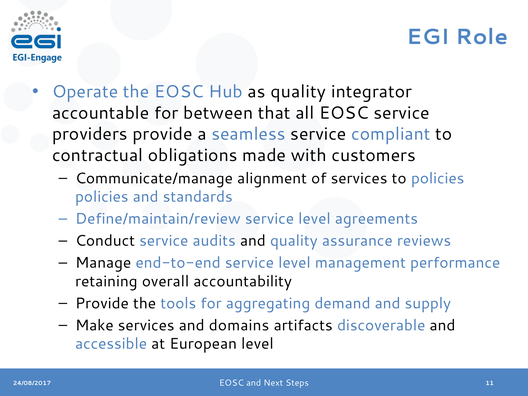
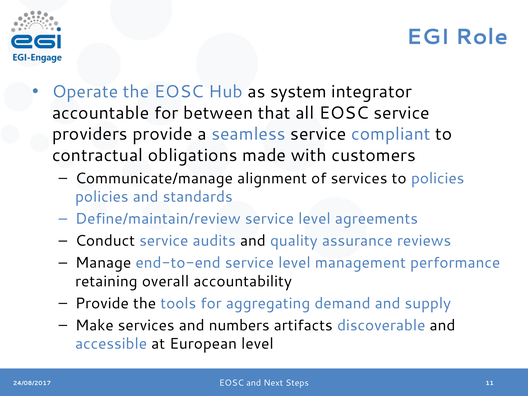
as quality: quality -> system
domains: domains -> numbers
